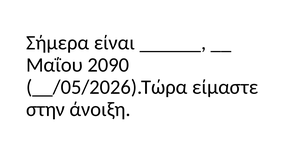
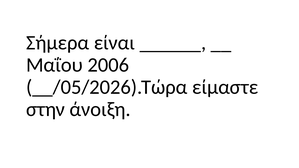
2090: 2090 -> 2006
